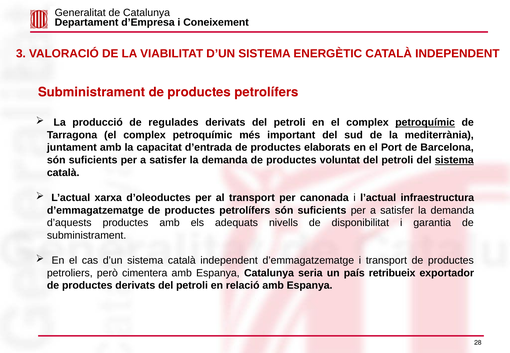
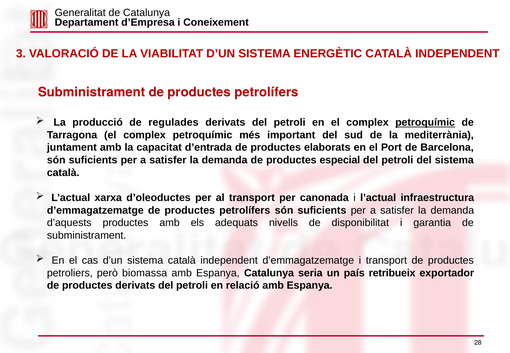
voluntat: voluntat -> especial
sistema at (454, 160) underline: present -> none
cimentera: cimentera -> biomassa
